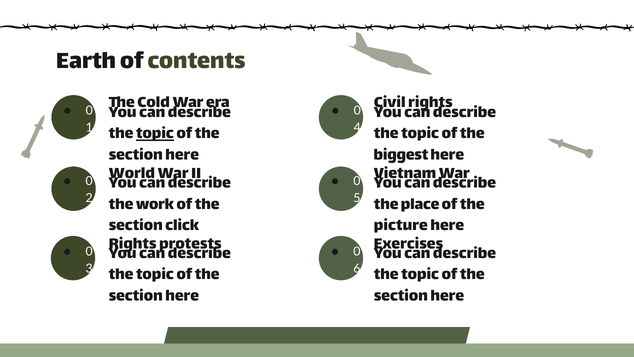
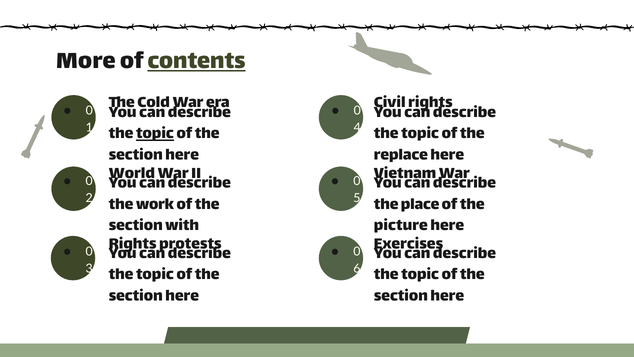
Earth: Earth -> More
contents underline: none -> present
biggest: biggest -> replace
click: click -> with
